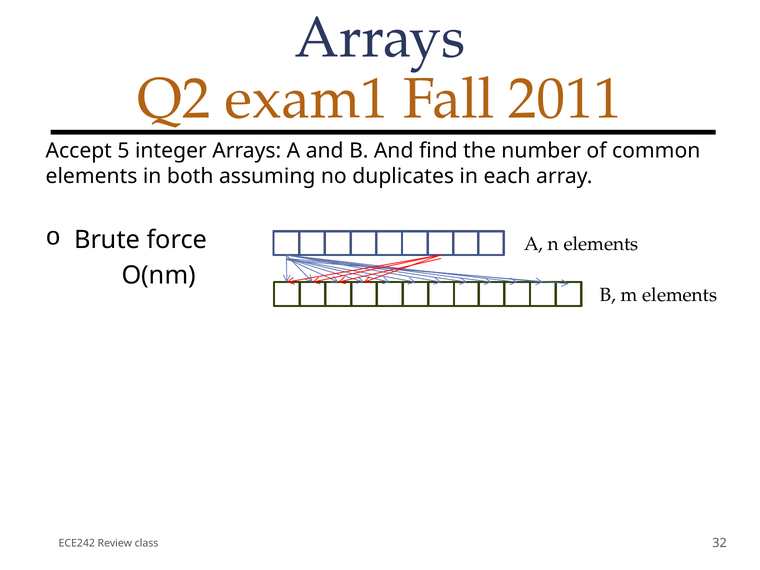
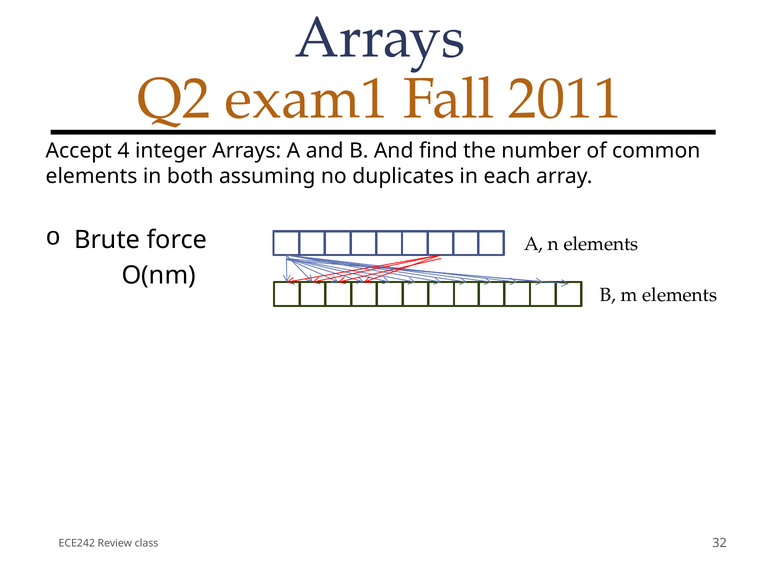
5: 5 -> 4
